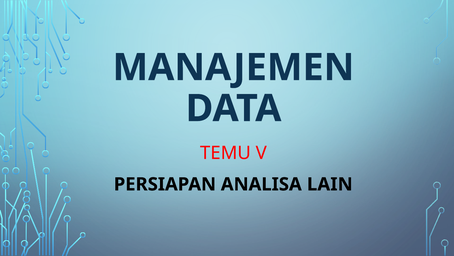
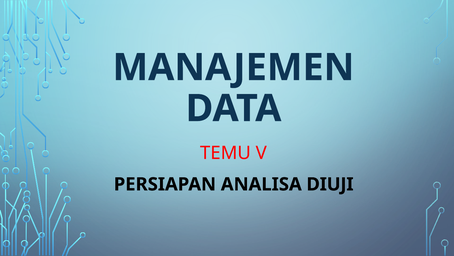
LAIN: LAIN -> DIUJI
